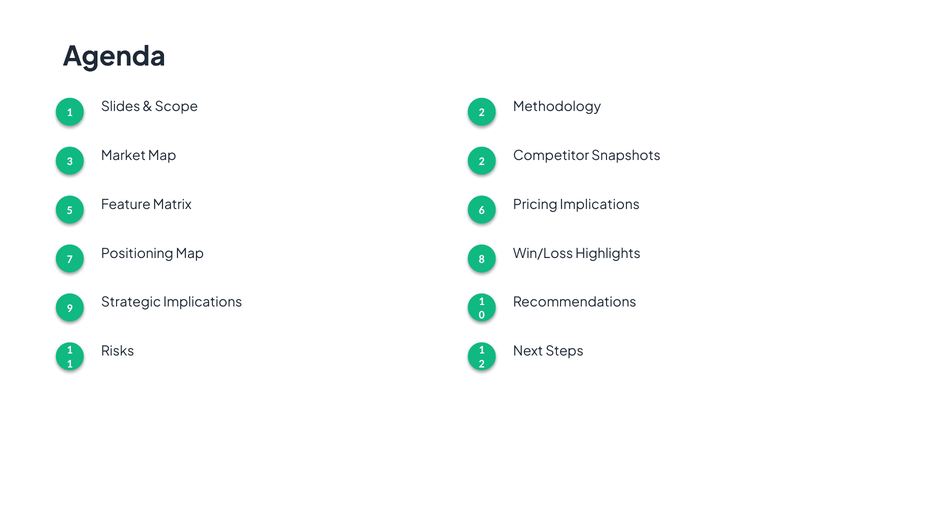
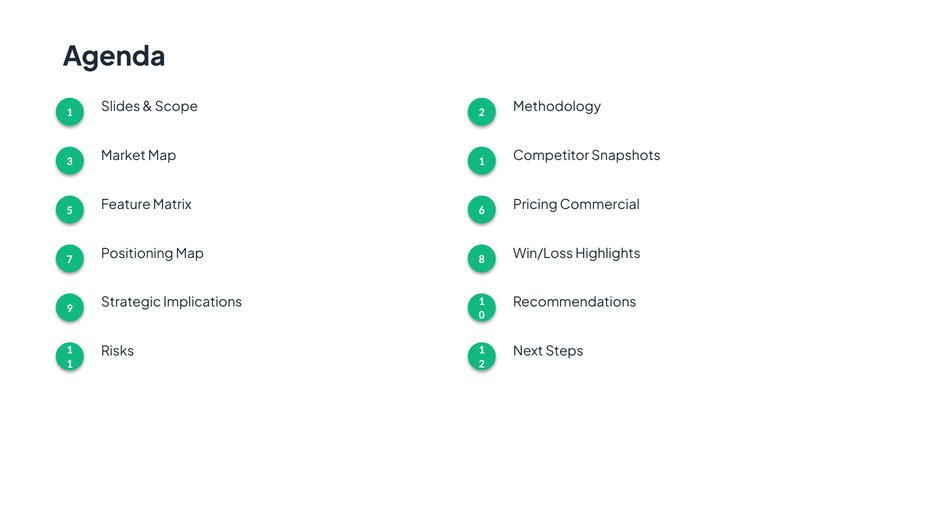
Map 2: 2 -> 1
Pricing Implications: Implications -> Commercial
